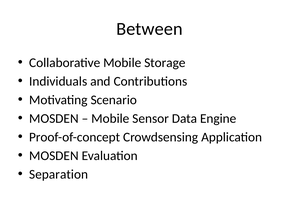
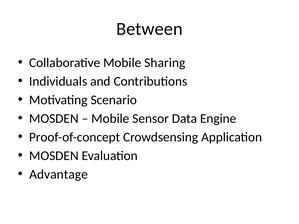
Storage: Storage -> Sharing
Separation: Separation -> Advantage
